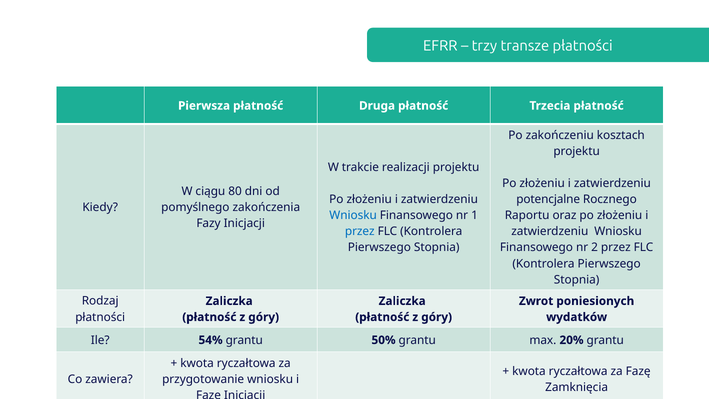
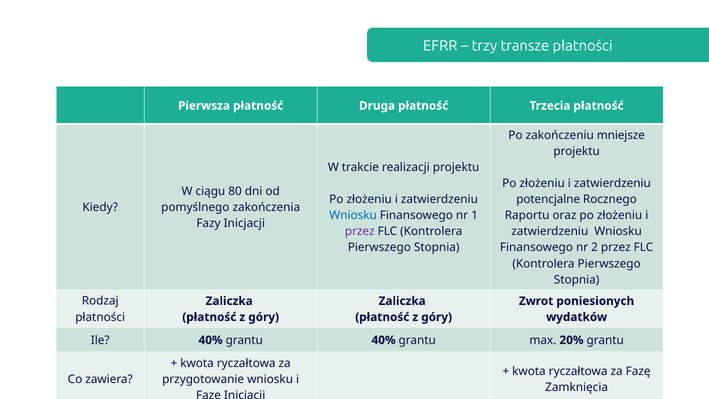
kosztach: kosztach -> mniejsze
przez at (360, 231) colour: blue -> purple
Ile 54%: 54% -> 40%
grantu 50%: 50% -> 40%
